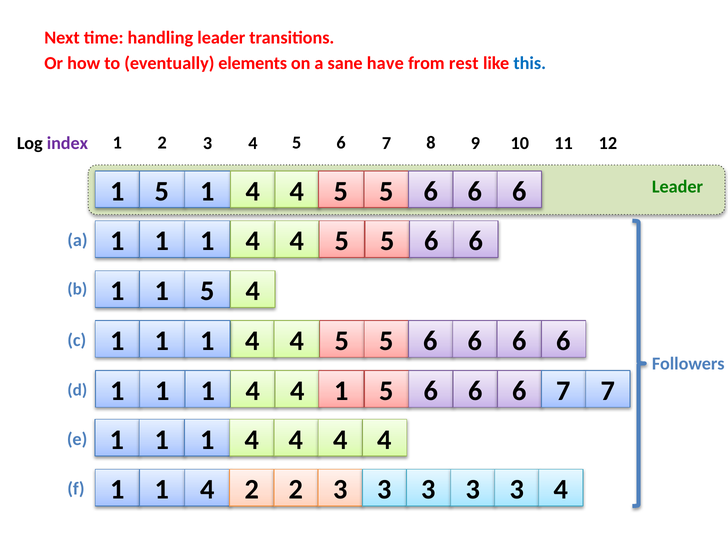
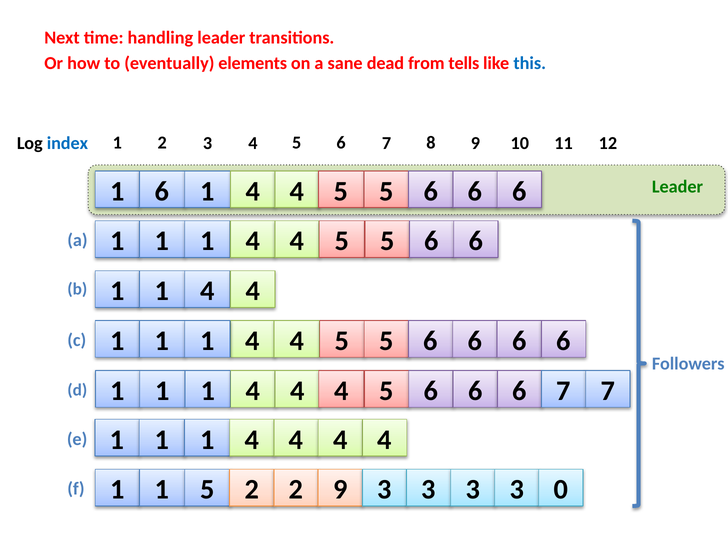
have: have -> dead
rest: rest -> tells
index colour: purple -> blue
5 at (162, 191): 5 -> 6
5 at (207, 291): 5 -> 4
1 at (341, 391): 1 -> 4
4 at (207, 490): 4 -> 5
2 2 3: 3 -> 9
3 3 4: 4 -> 0
